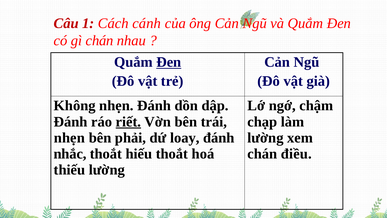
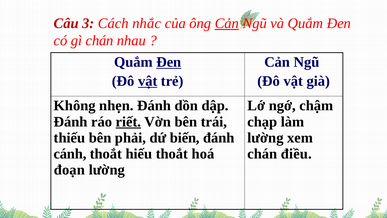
1: 1 -> 3
cánh: cánh -> nhắc
Cản at (227, 23) underline: none -> present
vật at (148, 81) underline: none -> present
nhẹn at (69, 138): nhẹn -> thiếu
loay: loay -> biến
nhắc: nhắc -> cánh
thiếu: thiếu -> đoạn
